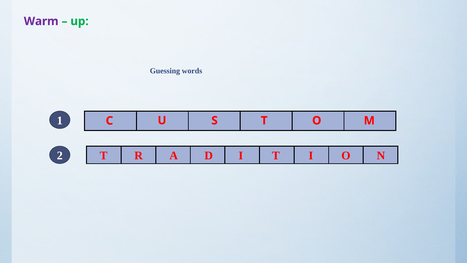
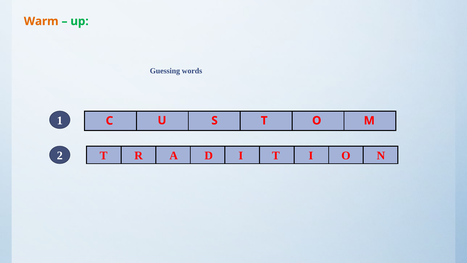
Warm colour: purple -> orange
